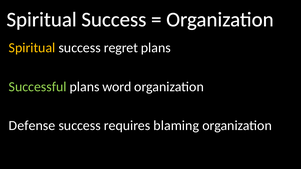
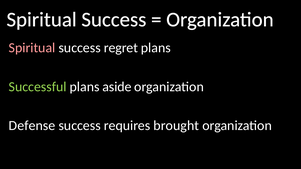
Spiritual at (32, 48) colour: yellow -> pink
word: word -> aside
blaming: blaming -> brought
